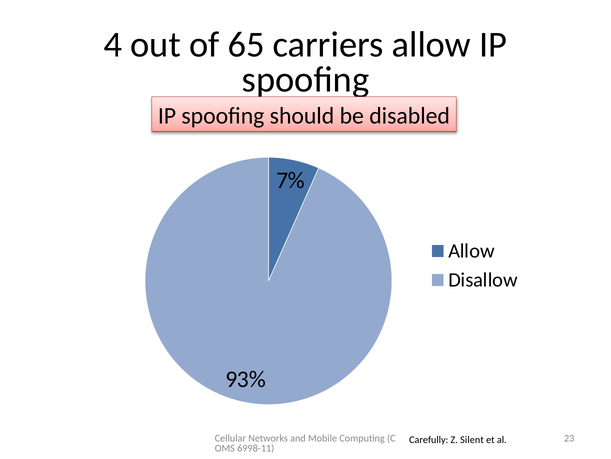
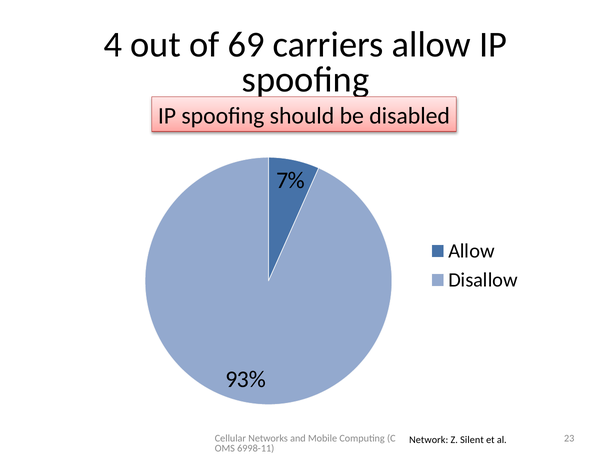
65: 65 -> 69
Carefully: Carefully -> Network
